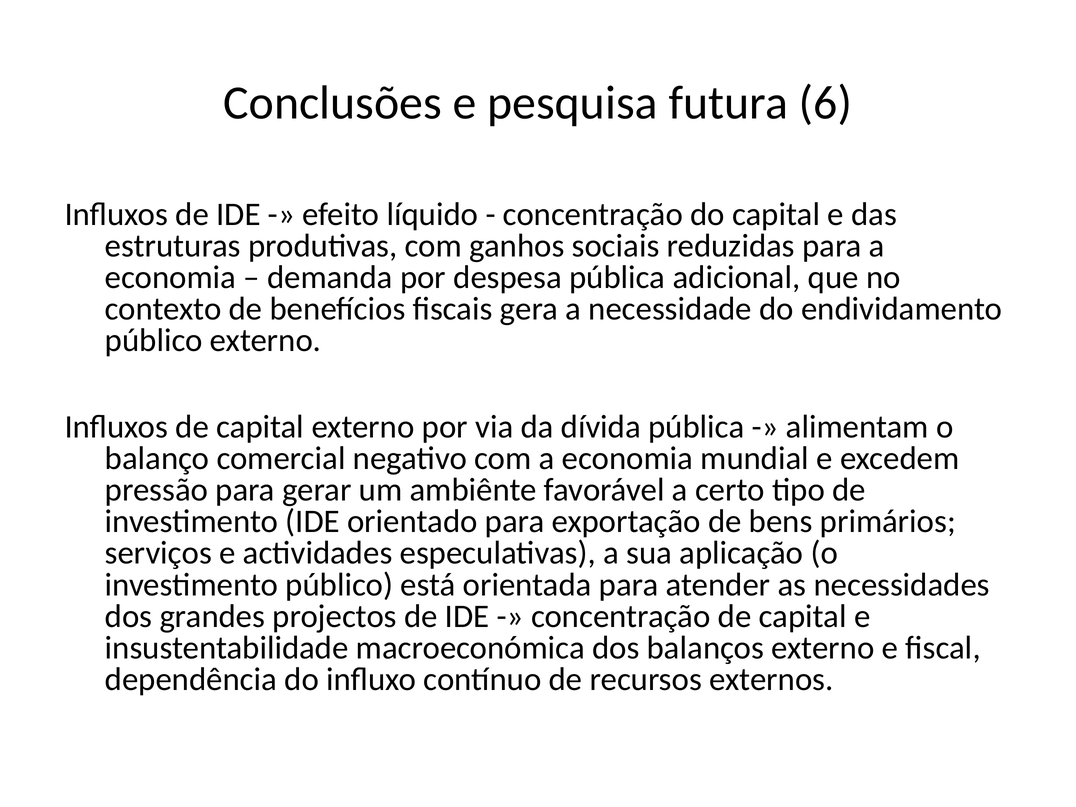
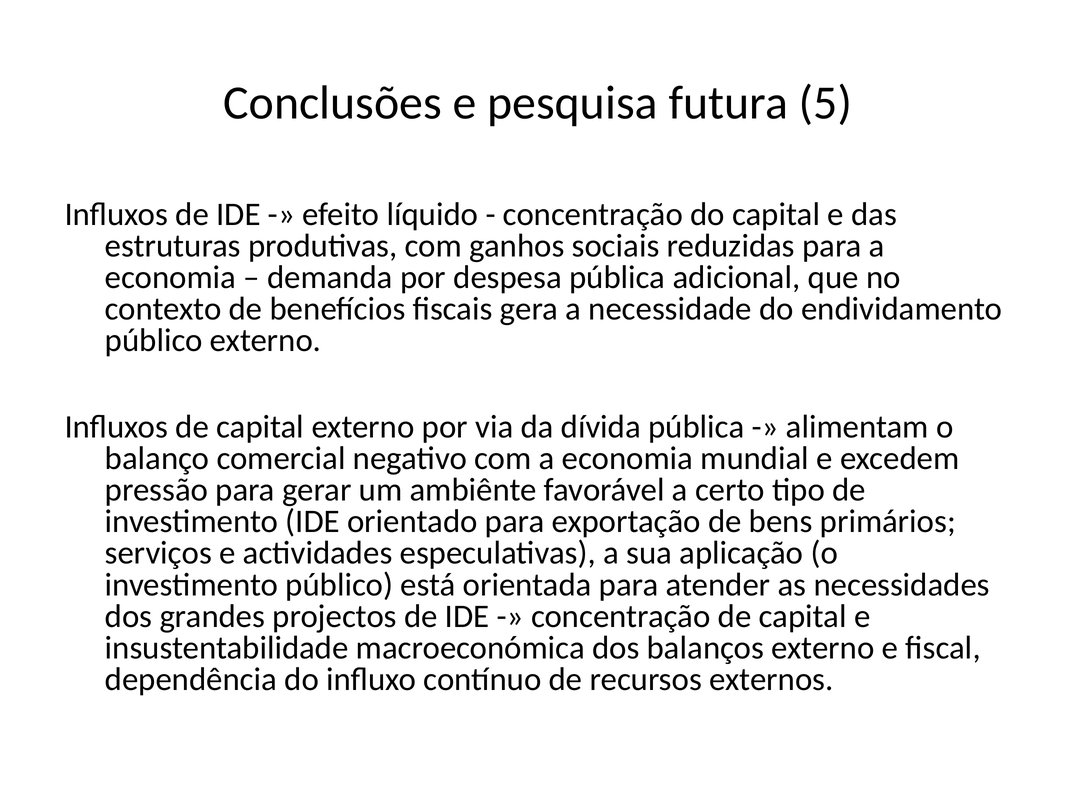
6: 6 -> 5
